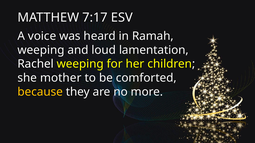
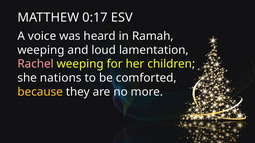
7:17: 7:17 -> 0:17
Rachel colour: white -> pink
mother: mother -> nations
